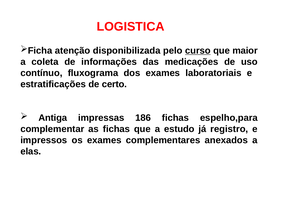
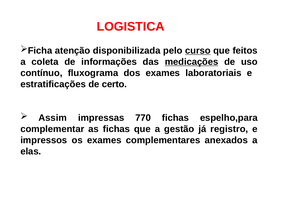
maior: maior -> feitos
medicações underline: none -> present
Antiga: Antiga -> Assim
186: 186 -> 770
estudo: estudo -> gestão
